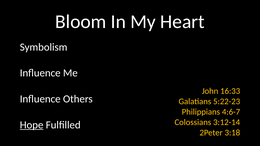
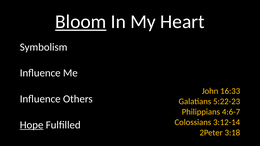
Bloom underline: none -> present
